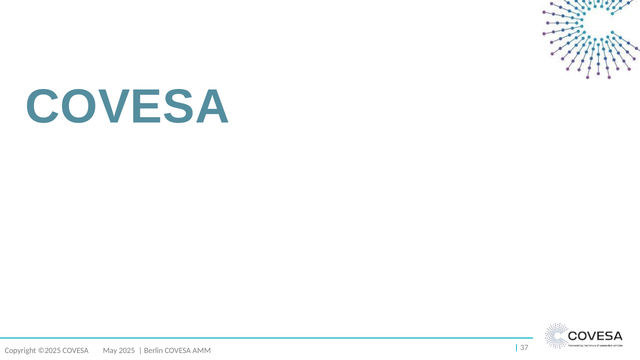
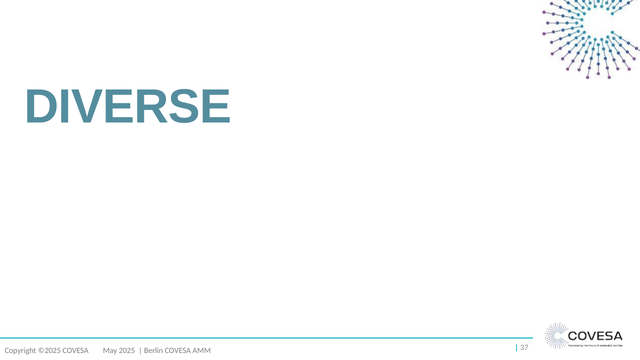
COVESA at (128, 107): COVESA -> DIVERSE
